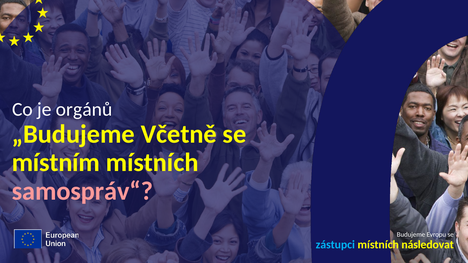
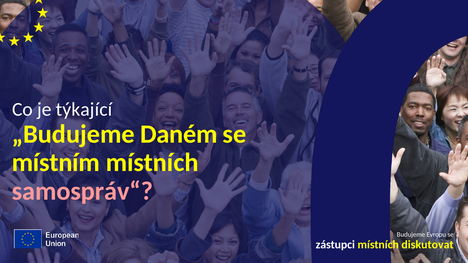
orgánů: orgánů -> týkající
Včetně: Včetně -> Daném
zástupci colour: light blue -> white
následovat: následovat -> diskutovat
